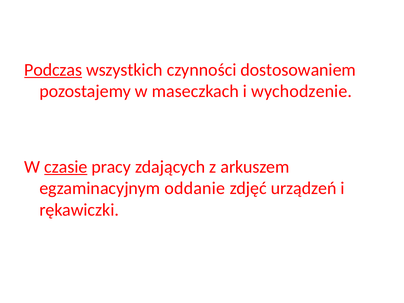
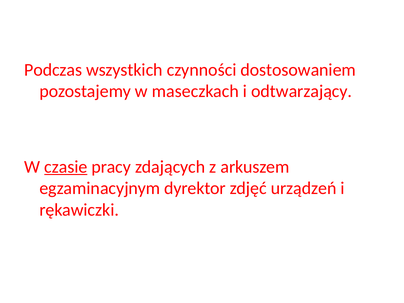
Podczas underline: present -> none
wychodzenie: wychodzenie -> odtwarzający
oddanie: oddanie -> dyrektor
